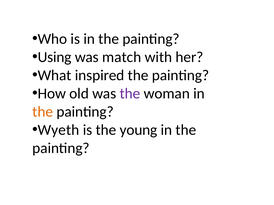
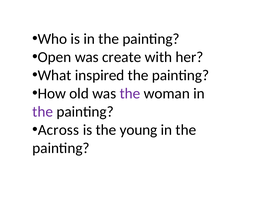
Using: Using -> Open
match: match -> create
the at (43, 112) colour: orange -> purple
Wyeth: Wyeth -> Across
